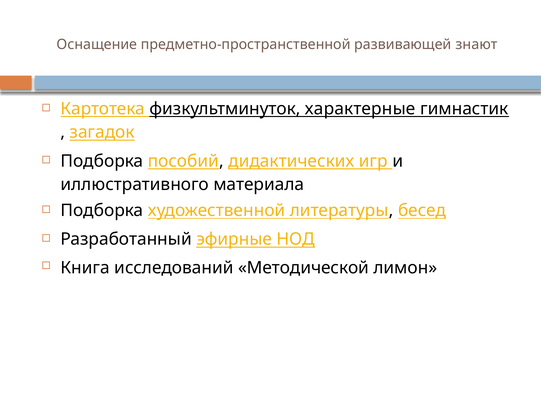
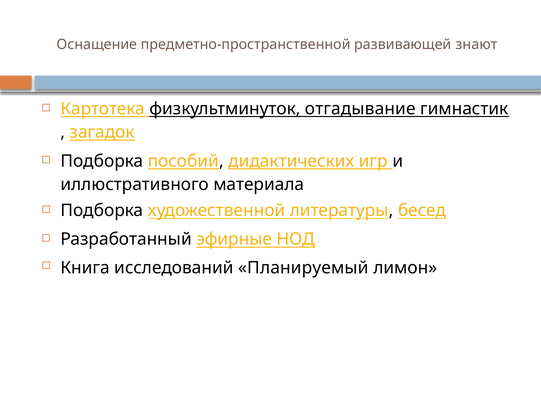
характерные: характерные -> отгадывание
Методической: Методической -> Планируемый
